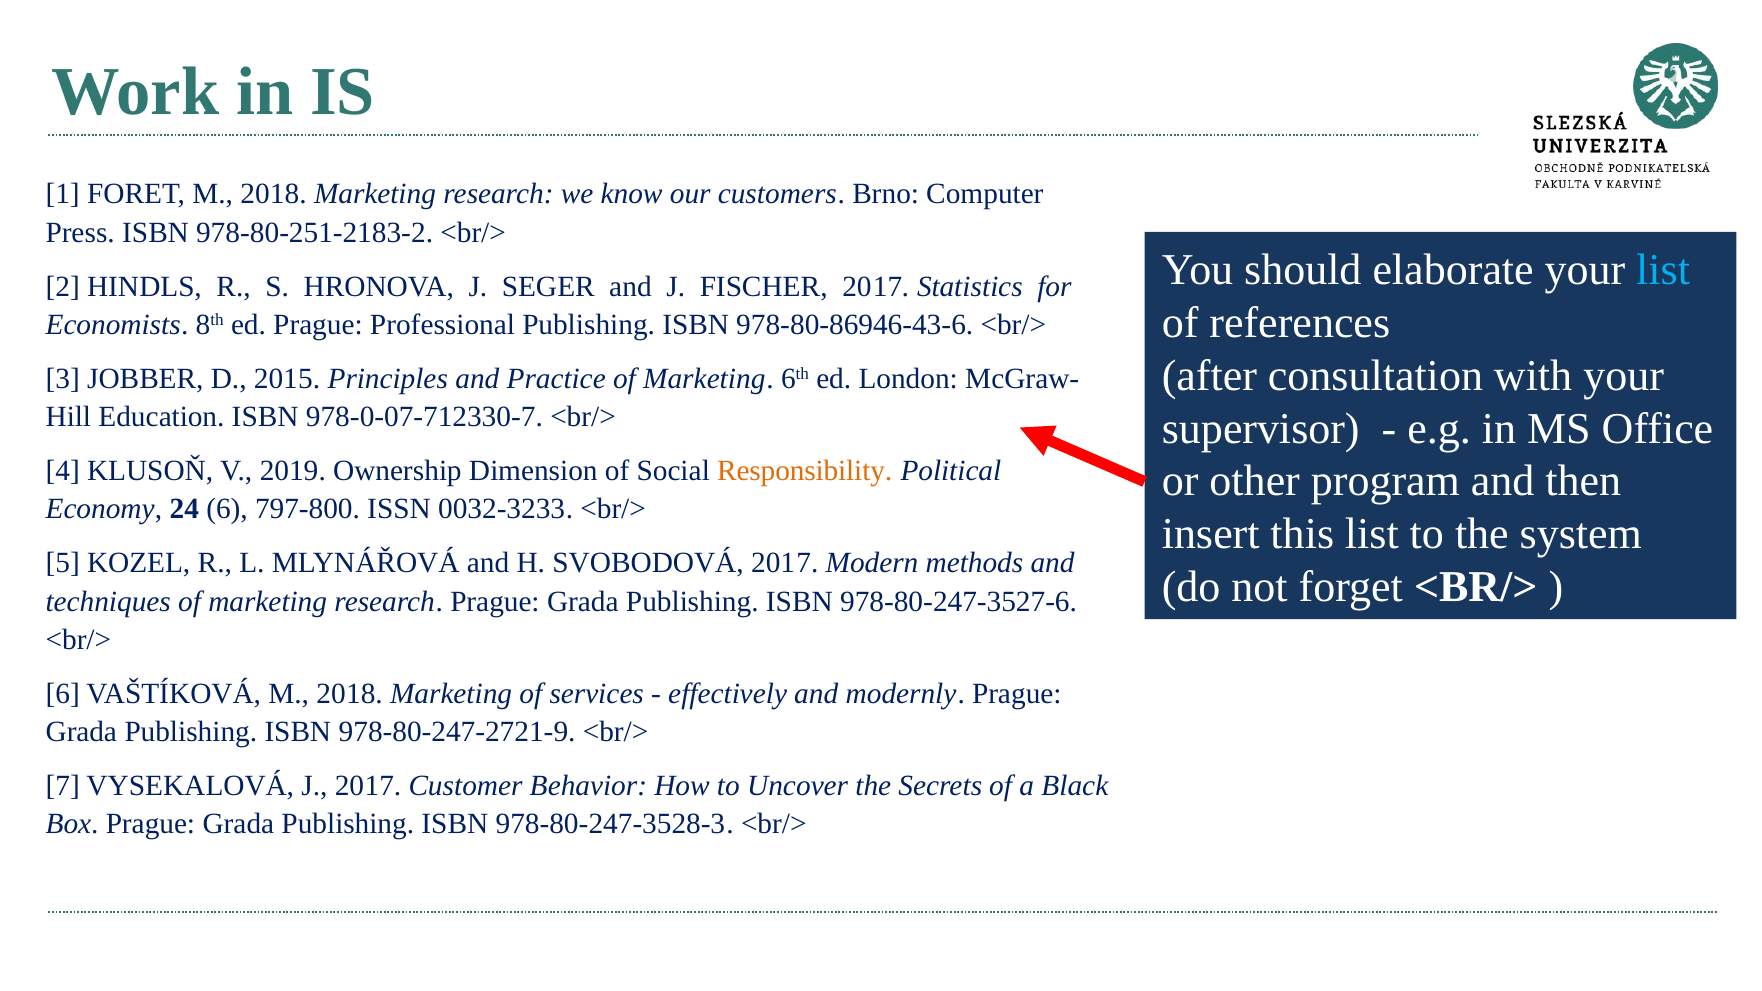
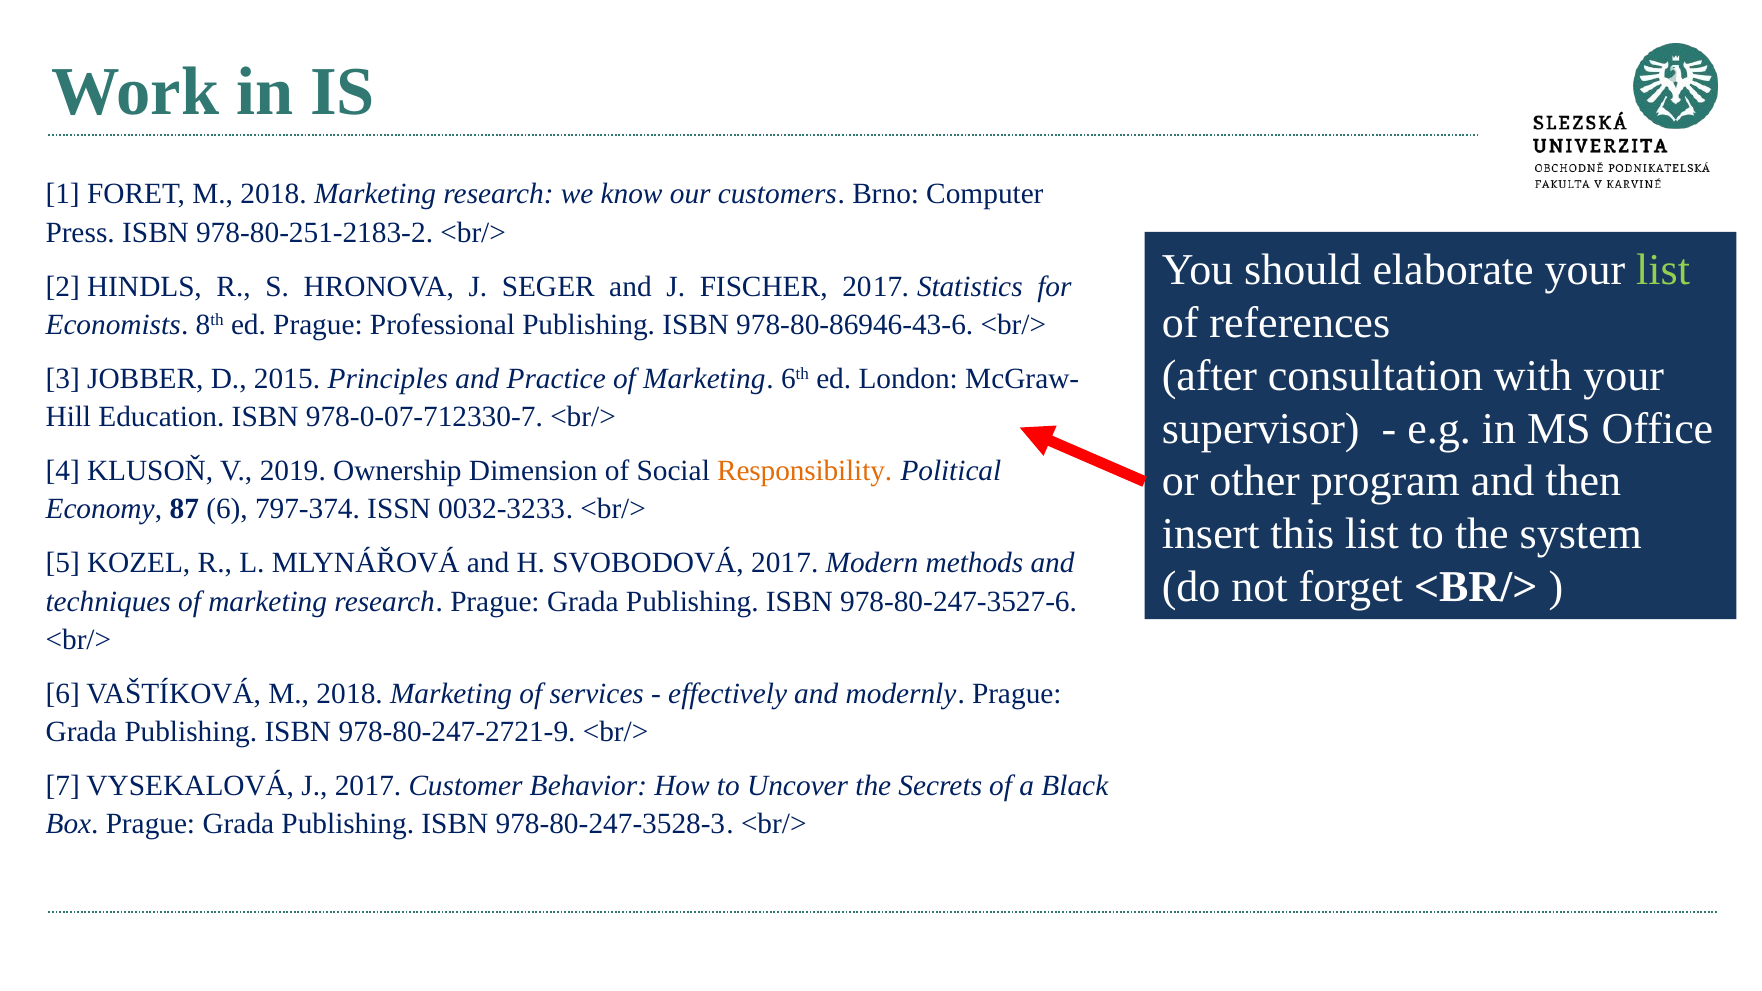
list at (1663, 270) colour: light blue -> light green
24: 24 -> 87
797-800: 797-800 -> 797-374
